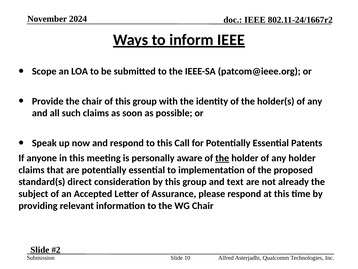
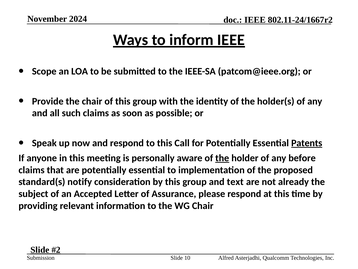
Patents underline: none -> present
any holder: holder -> before
direct: direct -> notify
